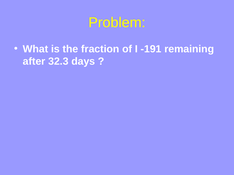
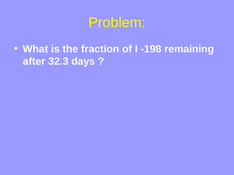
-191: -191 -> -198
